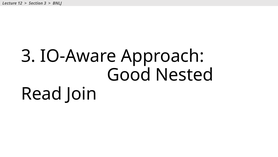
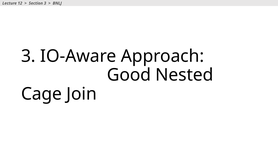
Read: Read -> Cage
